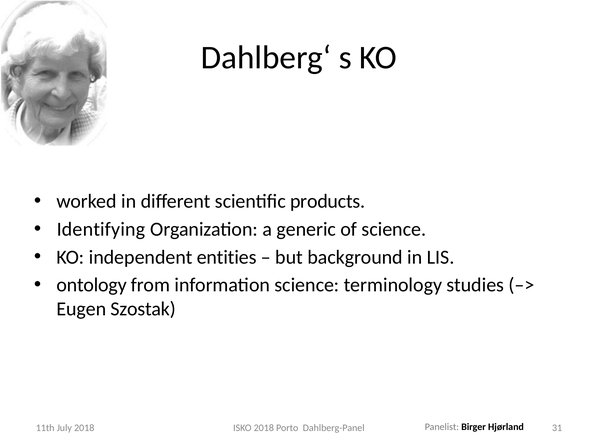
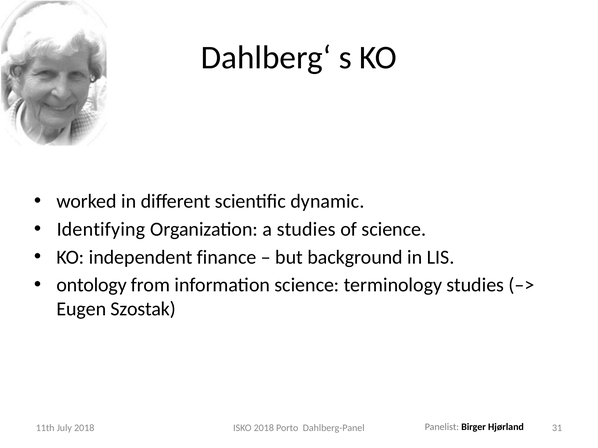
products: products -> dynamic
a generic: generic -> studies
entities: entities -> finance
